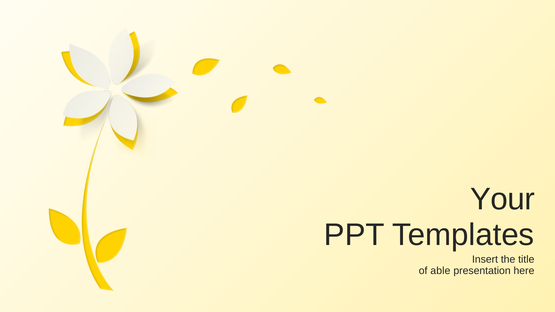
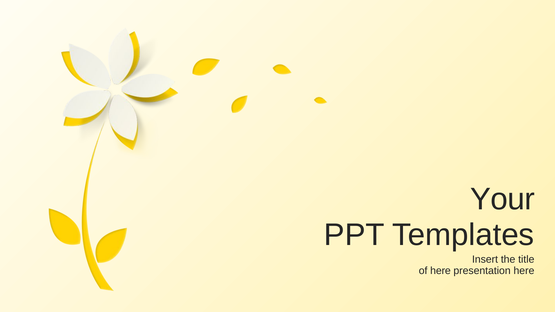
of able: able -> here
